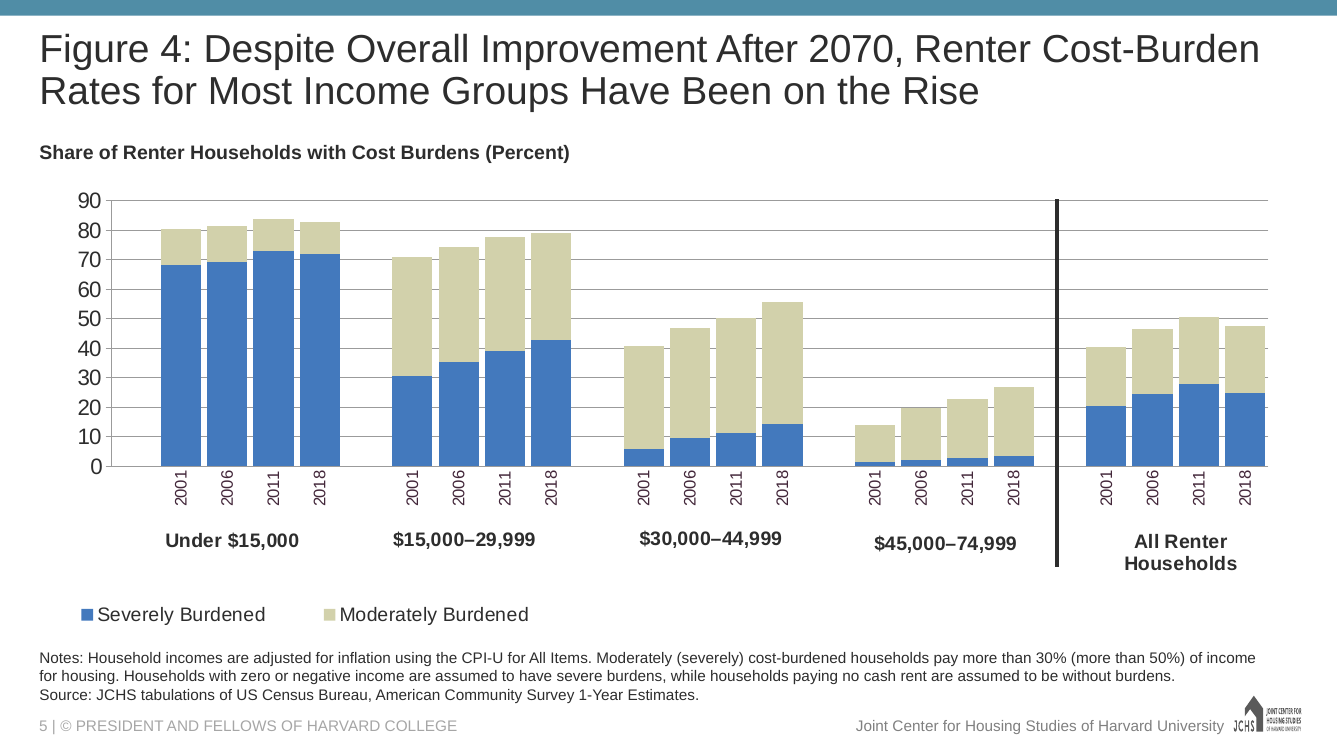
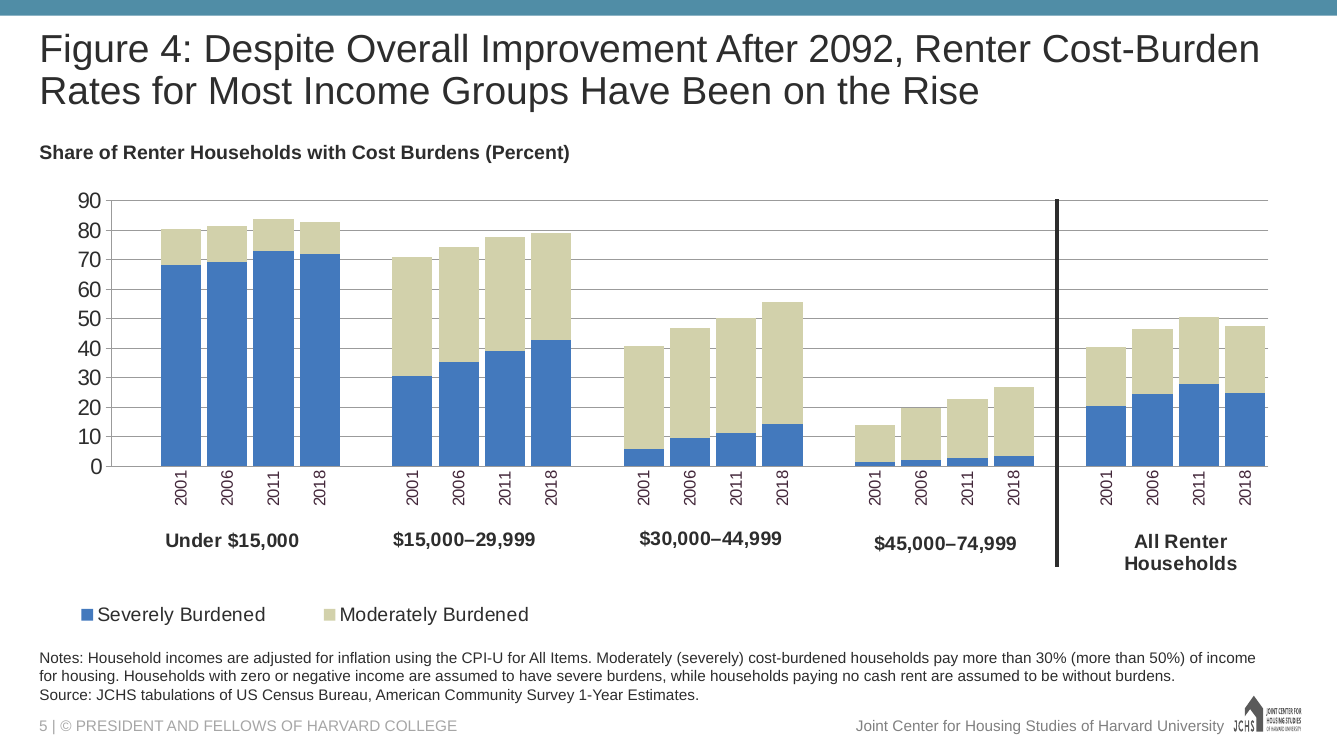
2070: 2070 -> 2092
